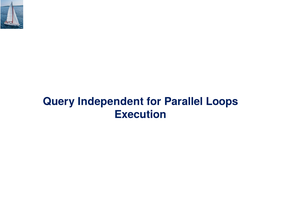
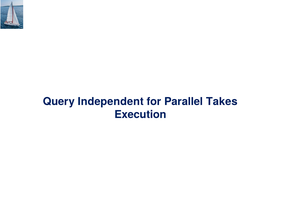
Loops: Loops -> Takes
